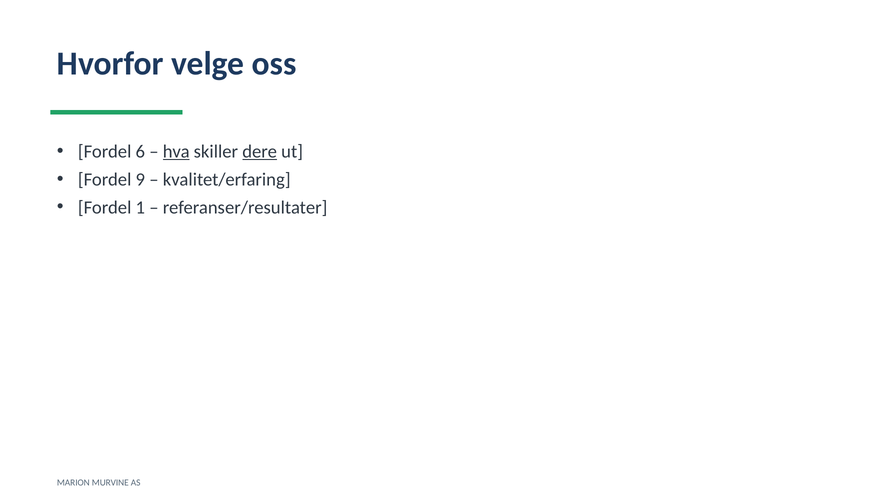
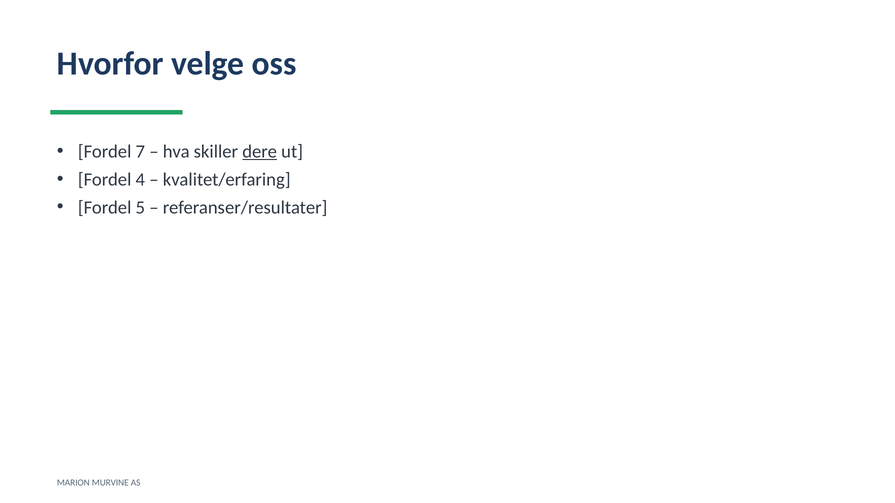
6: 6 -> 7
hva underline: present -> none
9: 9 -> 4
1: 1 -> 5
